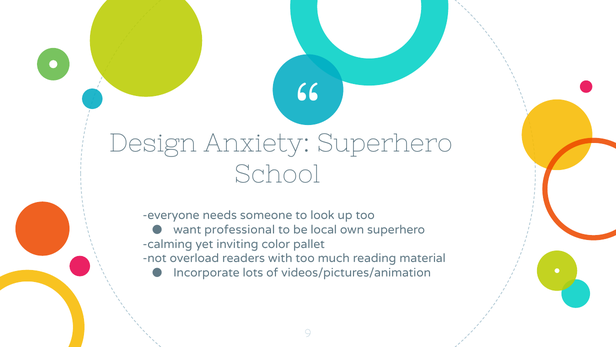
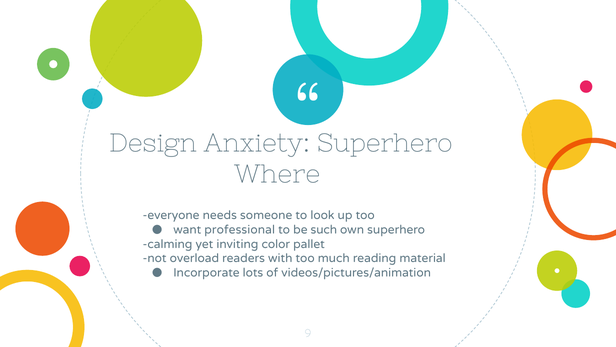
School: School -> Where
local: local -> such
